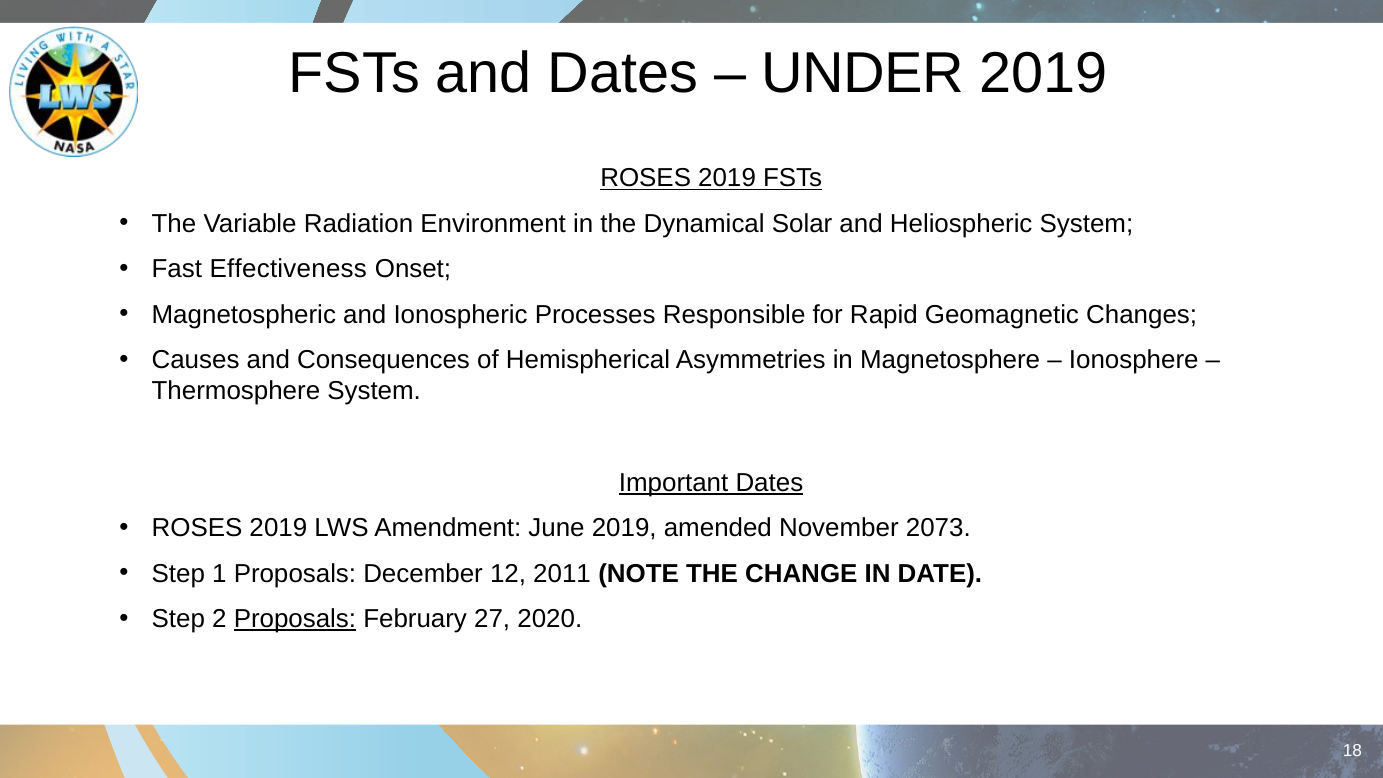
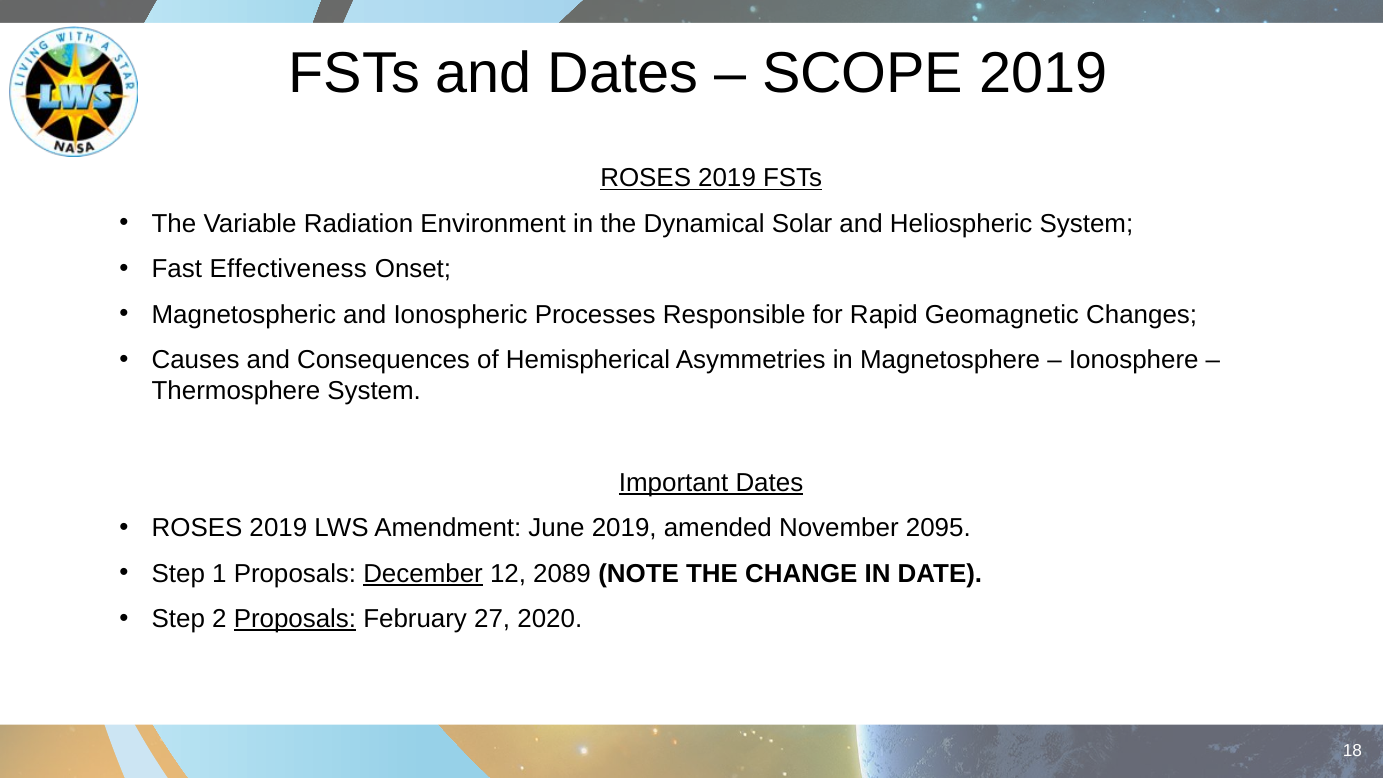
UNDER: UNDER -> SCOPE
2073: 2073 -> 2095
December underline: none -> present
2011: 2011 -> 2089
